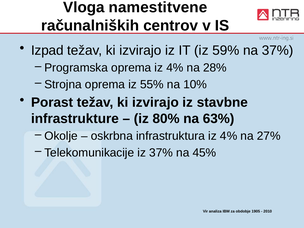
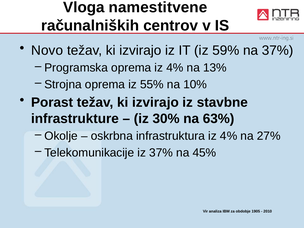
Izpad: Izpad -> Novo
28%: 28% -> 13%
80%: 80% -> 30%
